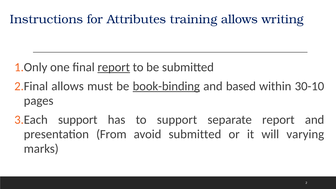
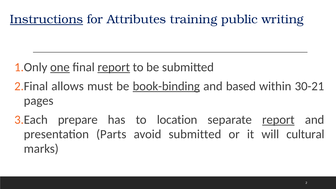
Instructions underline: none -> present
training allows: allows -> public
one underline: none -> present
30-10: 30-10 -> 30-21
support at (78, 120): support -> prepare
to support: support -> location
report at (278, 120) underline: none -> present
From: From -> Parts
varying: varying -> cultural
